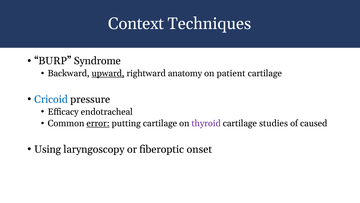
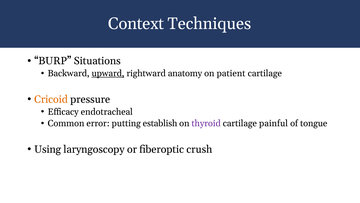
Syndrome: Syndrome -> Situations
Cricoid colour: blue -> orange
error underline: present -> none
putting cartilage: cartilage -> establish
studies: studies -> painful
caused: caused -> tongue
onset: onset -> crush
